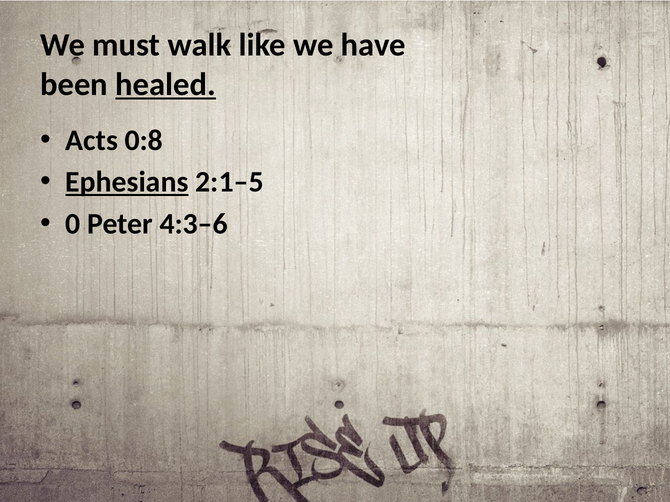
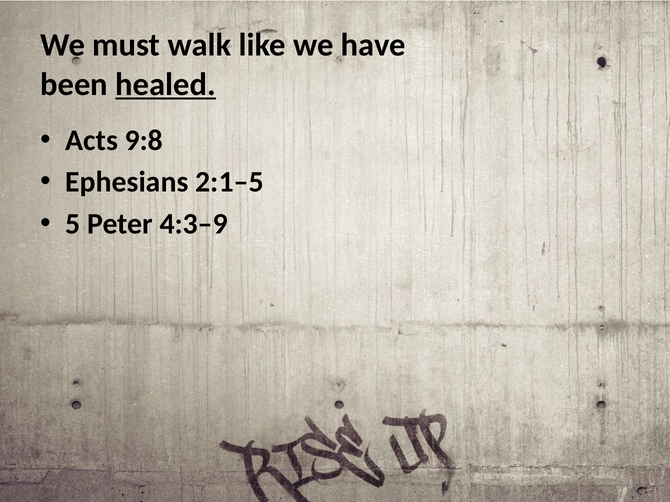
0:8: 0:8 -> 9:8
Ephesians underline: present -> none
0: 0 -> 5
4:3–6: 4:3–6 -> 4:3–9
